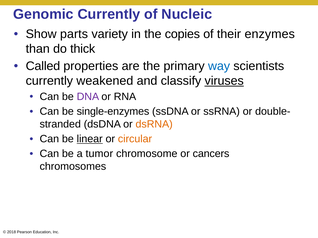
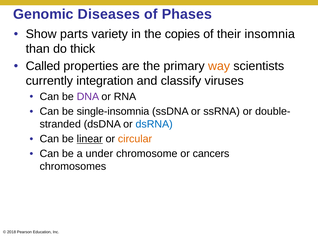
Genomic Currently: Currently -> Diseases
Nucleic: Nucleic -> Phases
enzymes: enzymes -> insomnia
way colour: blue -> orange
weakened: weakened -> integration
viruses underline: present -> none
single-enzymes: single-enzymes -> single-insomnia
dsRNA colour: orange -> blue
tumor: tumor -> under
